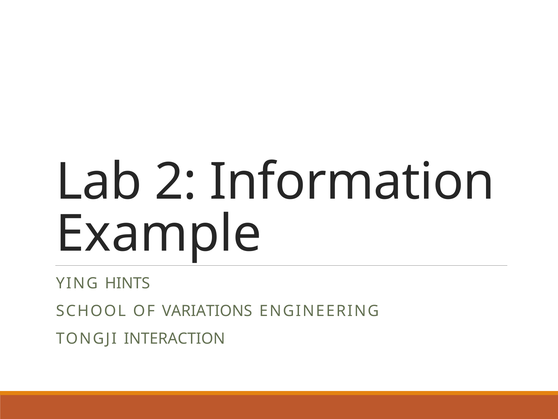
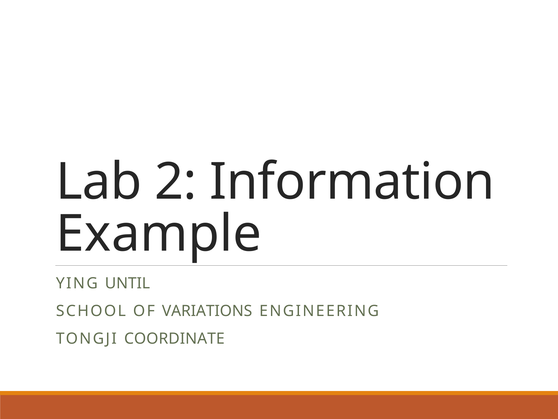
HINTS: HINTS -> UNTIL
INTERACTION: INTERACTION -> COORDINATE
